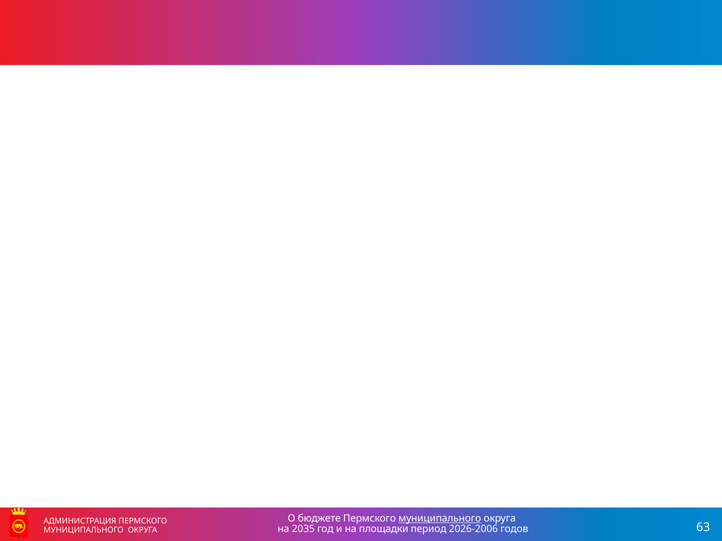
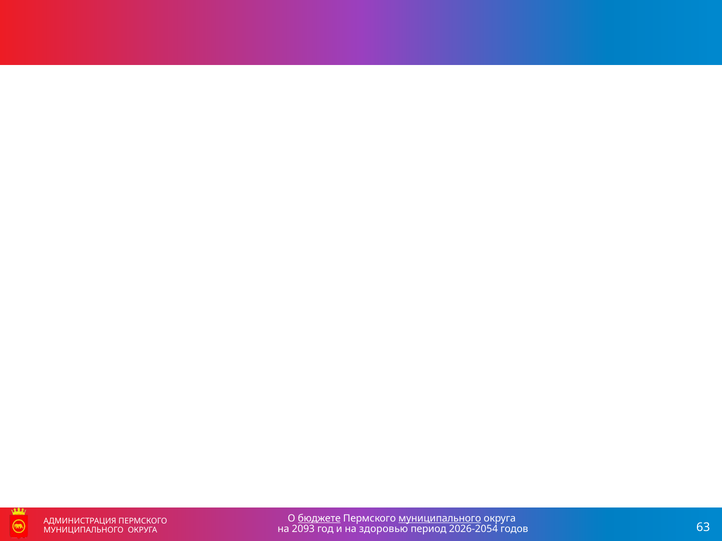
бюджете underline: none -> present
2035: 2035 -> 2093
площадки: площадки -> здоровью
2026-2006: 2026-2006 -> 2026-2054
